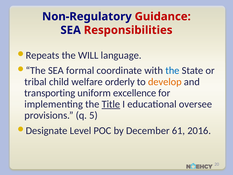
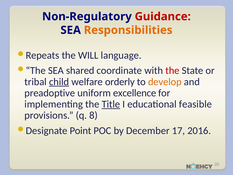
Responsibilities colour: red -> orange
formal: formal -> shared
the at (172, 70) colour: blue -> red
child underline: none -> present
transporting: transporting -> preadoptive
oversee: oversee -> feasible
5: 5 -> 8
Level: Level -> Point
61: 61 -> 17
